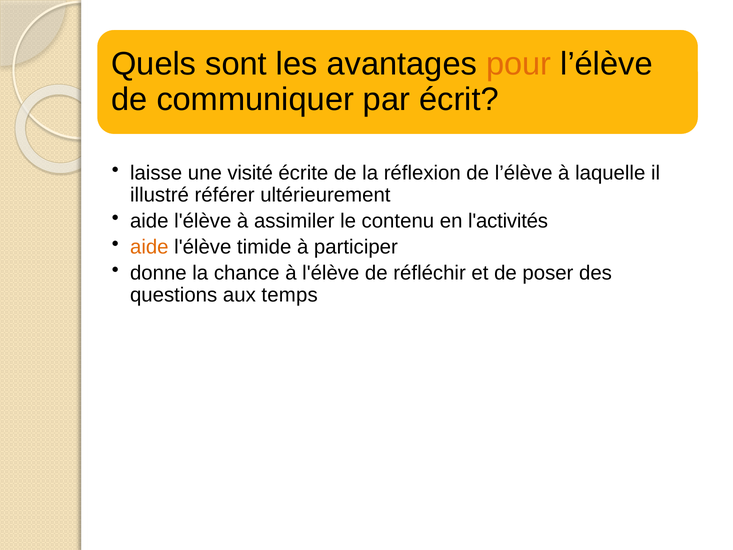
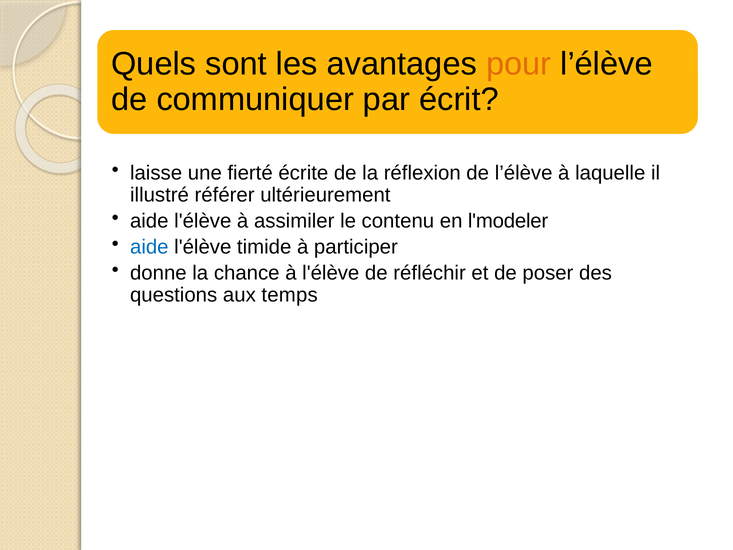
visité: visité -> fierté
l'activités: l'activités -> l'modeler
aide at (149, 247) colour: orange -> blue
